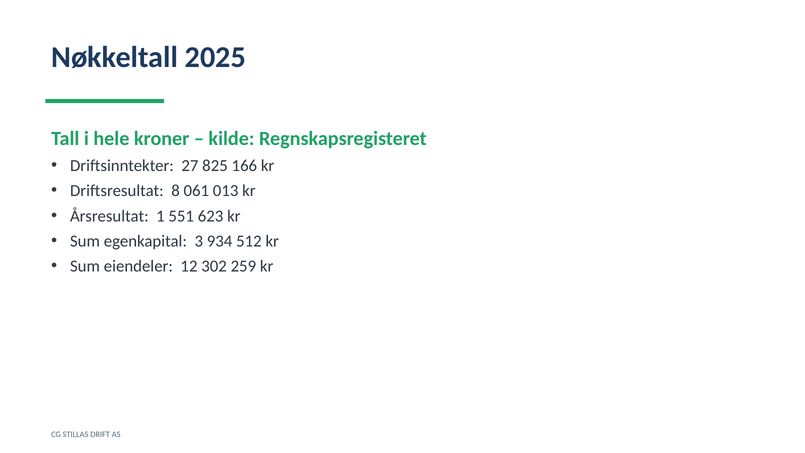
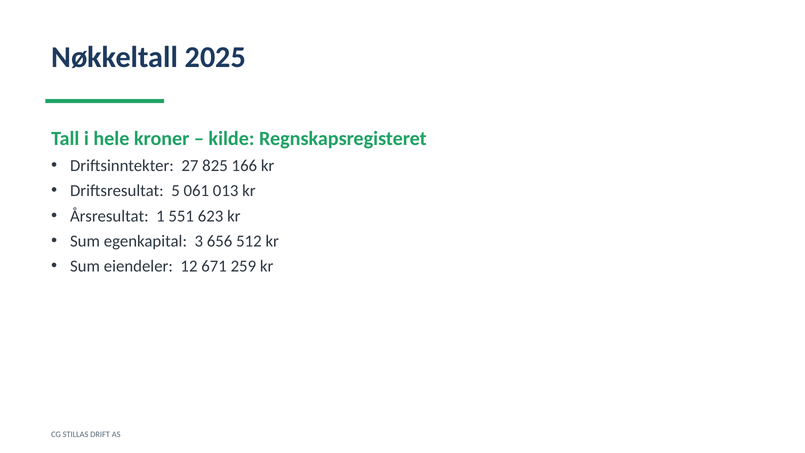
8: 8 -> 5
934: 934 -> 656
302: 302 -> 671
